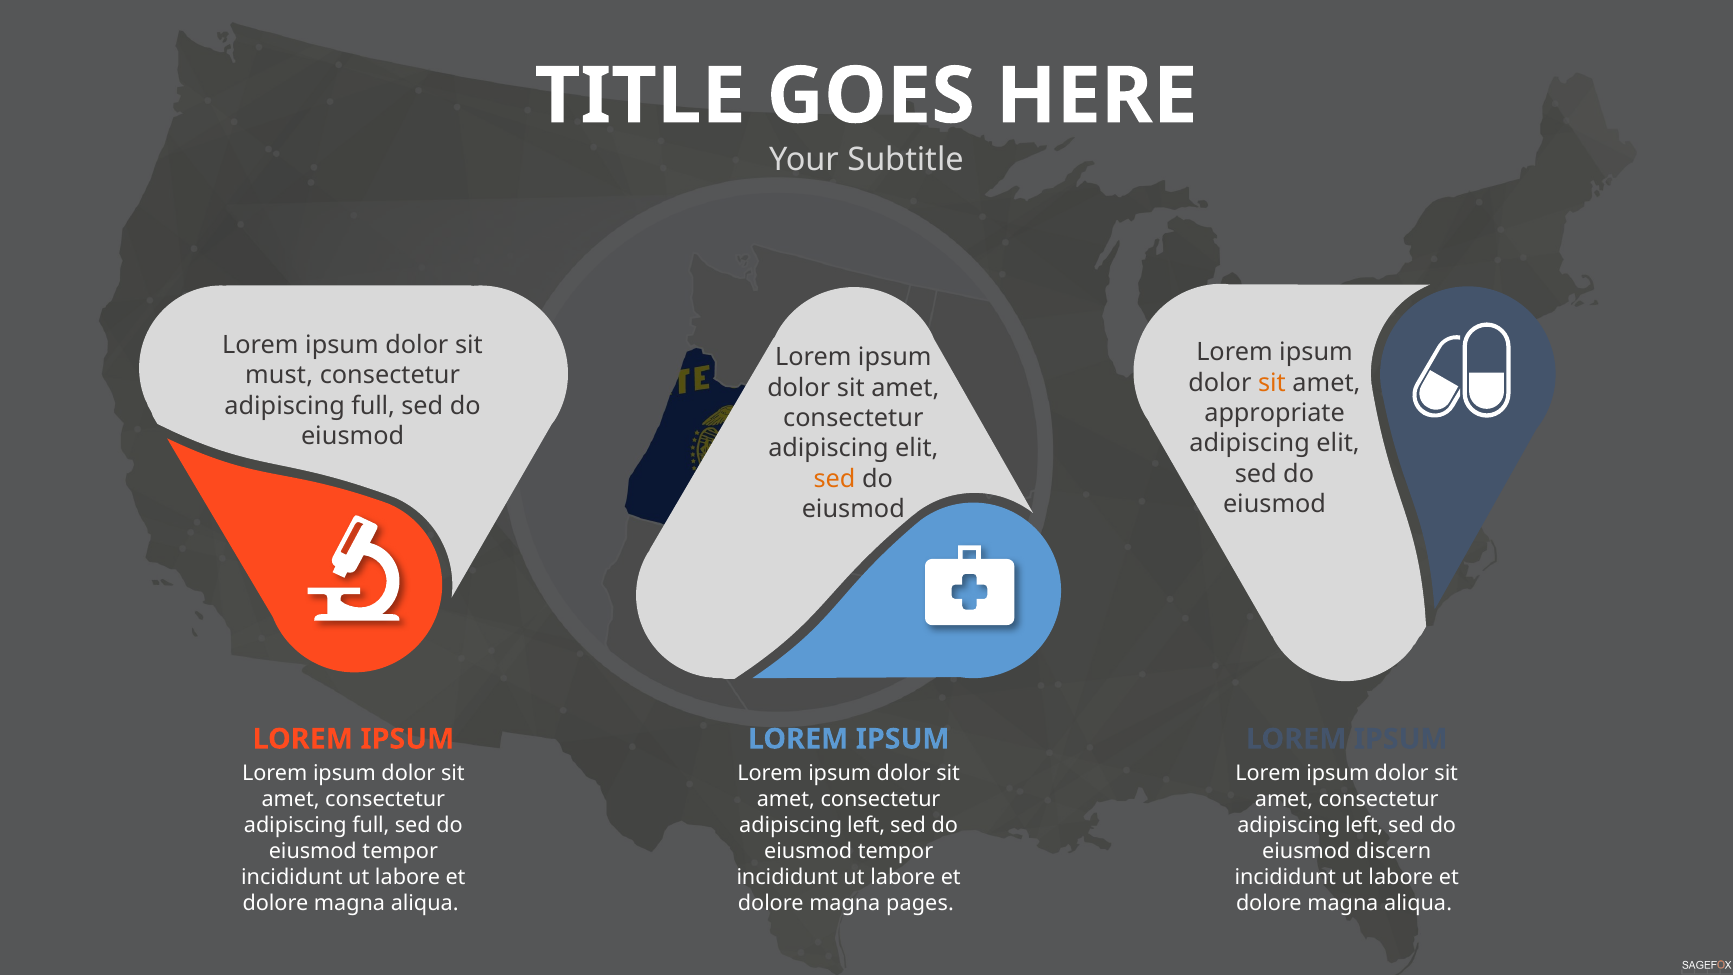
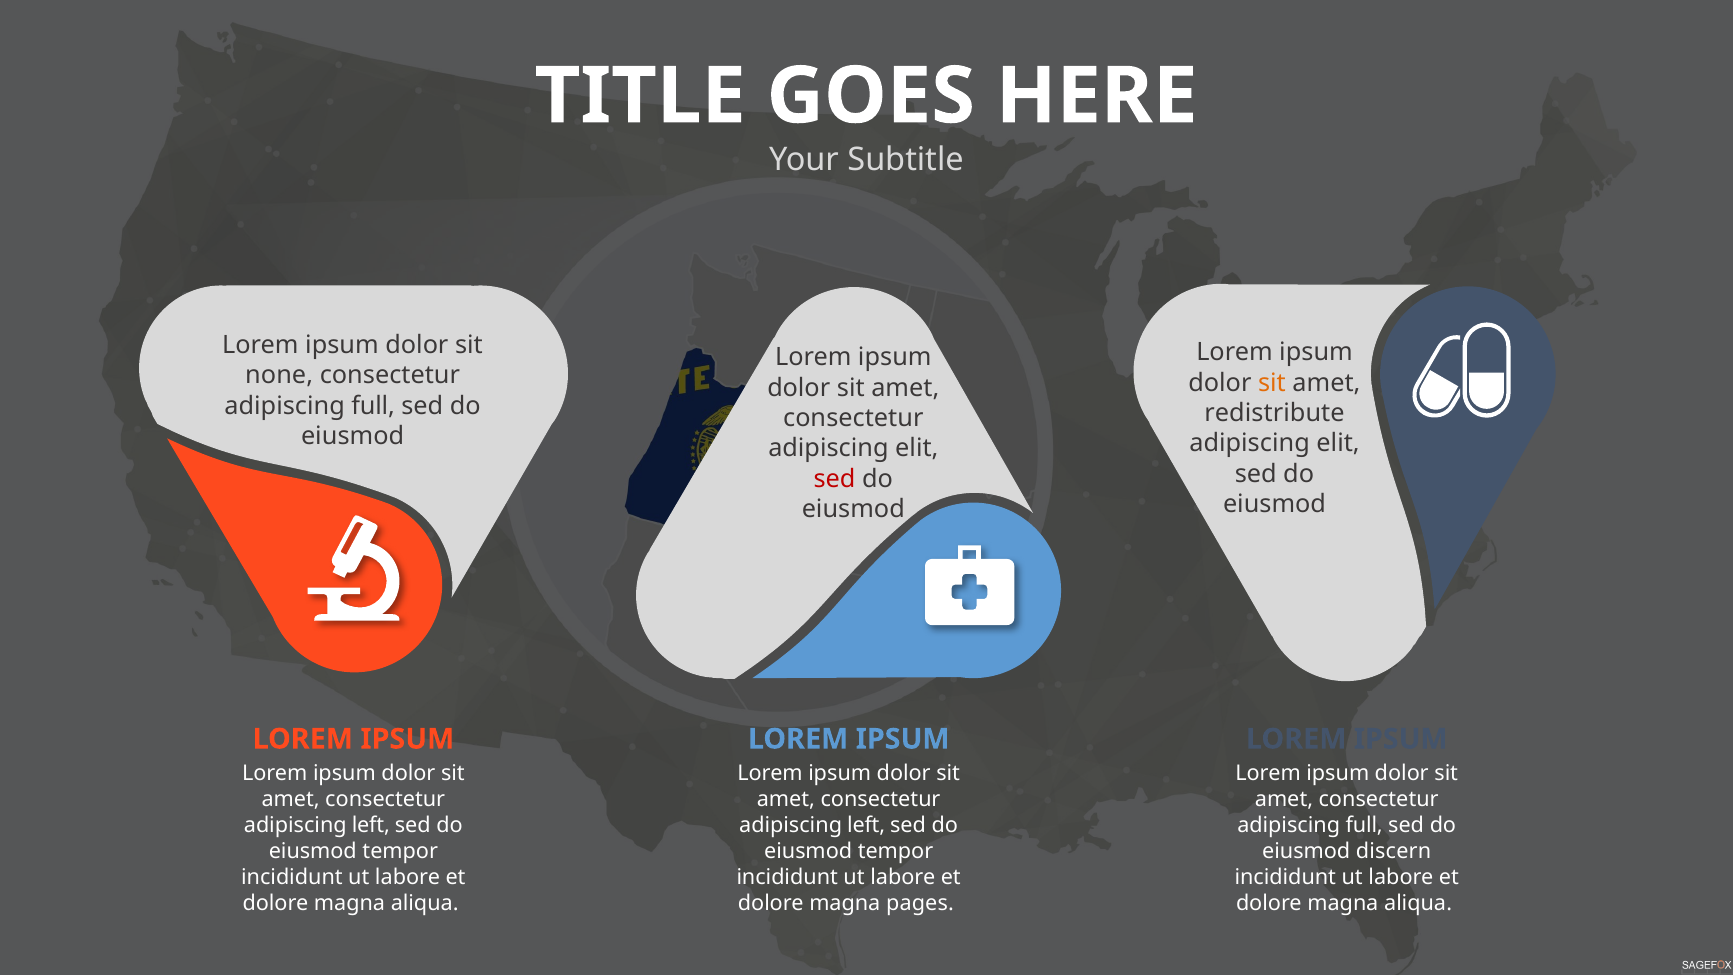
must: must -> none
appropriate: appropriate -> redistribute
sed at (835, 479) colour: orange -> red
full at (371, 825): full -> left
left at (1364, 825): left -> full
